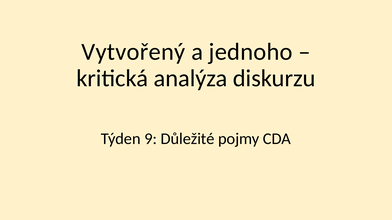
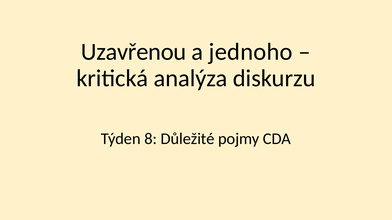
Vytvořený: Vytvořený -> Uzavřenou
9: 9 -> 8
